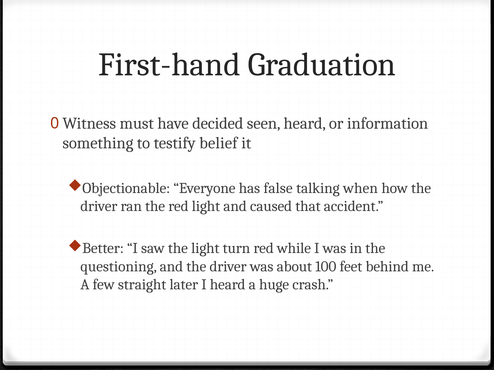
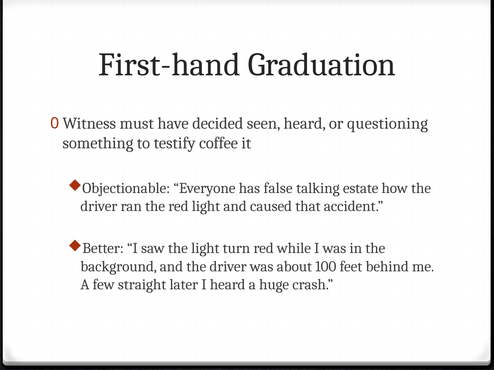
information: information -> questioning
belief: belief -> coffee
when: when -> estate
questioning: questioning -> background
